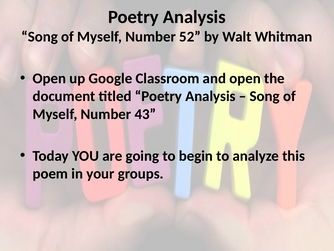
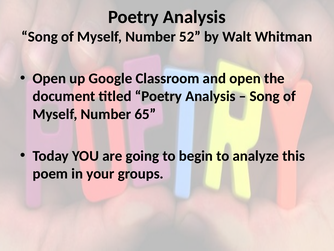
43: 43 -> 65
